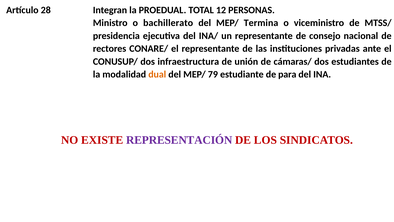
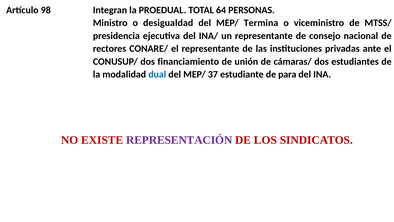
28: 28 -> 98
12: 12 -> 64
bachillerato: bachillerato -> desigualdad
infraestructura: infraestructura -> financiamiento
dual colour: orange -> blue
79: 79 -> 37
